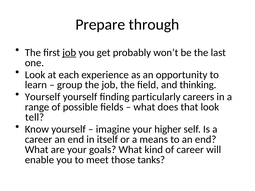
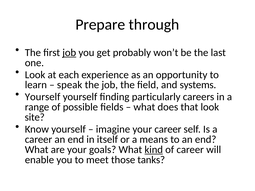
group: group -> speak
thinking: thinking -> systems
tell: tell -> site
your higher: higher -> career
kind underline: none -> present
